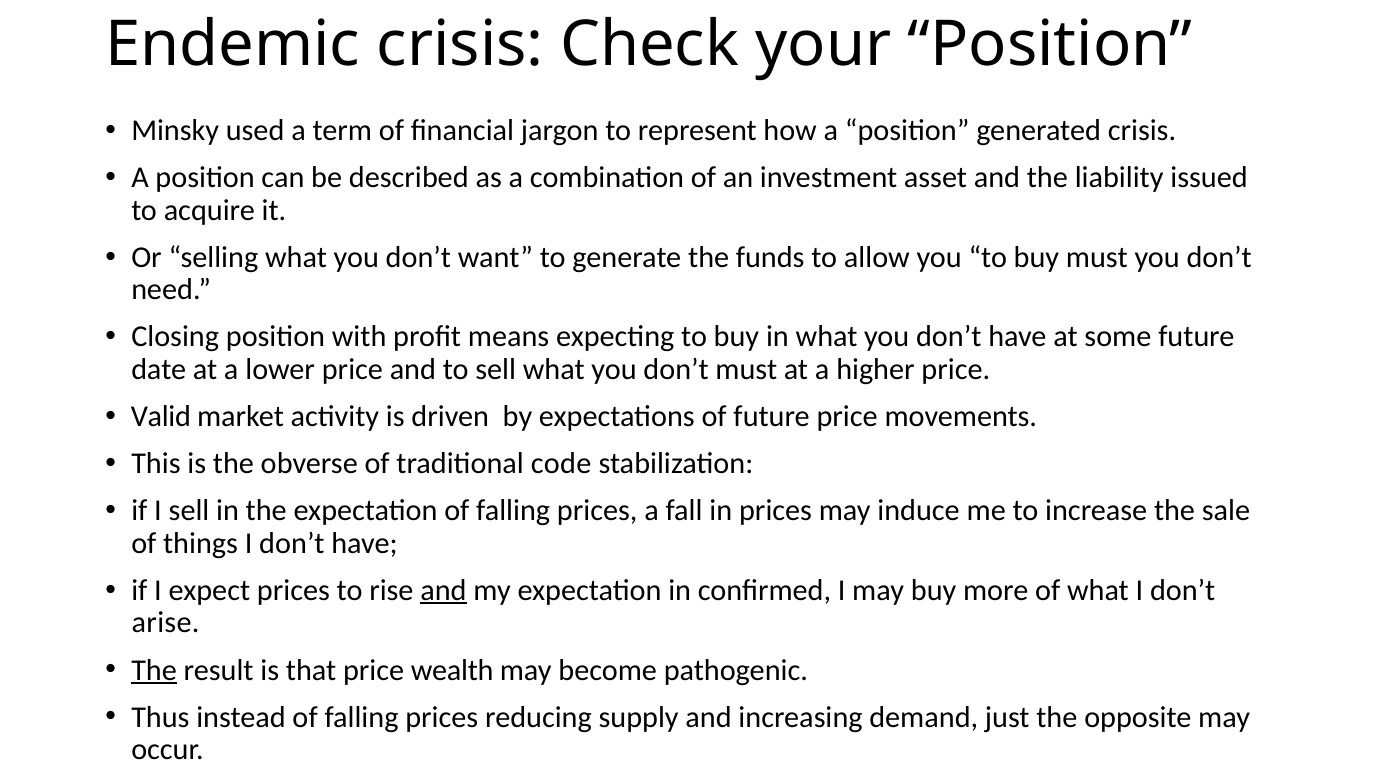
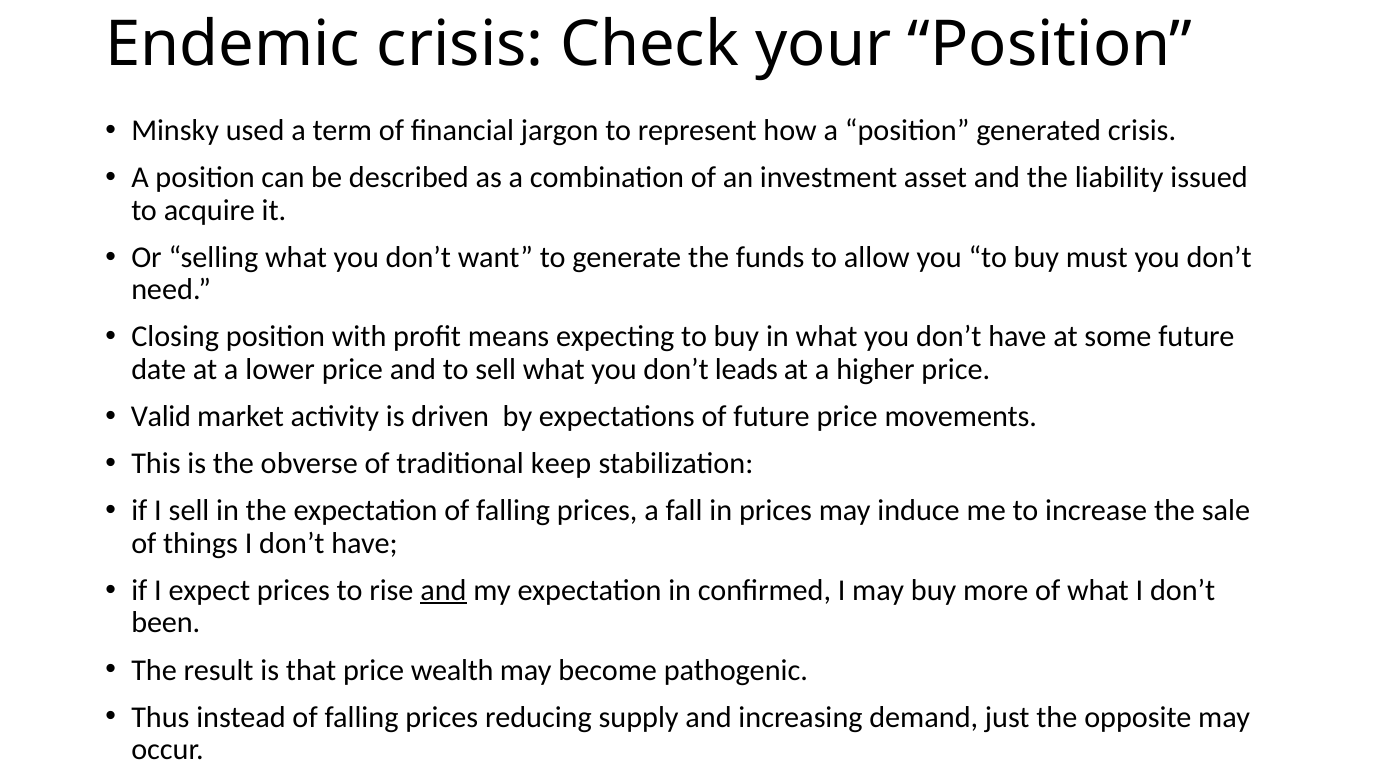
don’t must: must -> leads
code: code -> keep
arise: arise -> been
The at (154, 670) underline: present -> none
